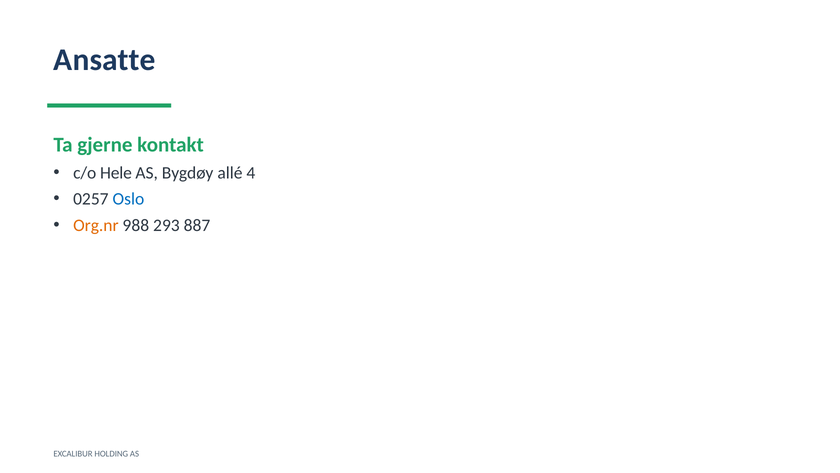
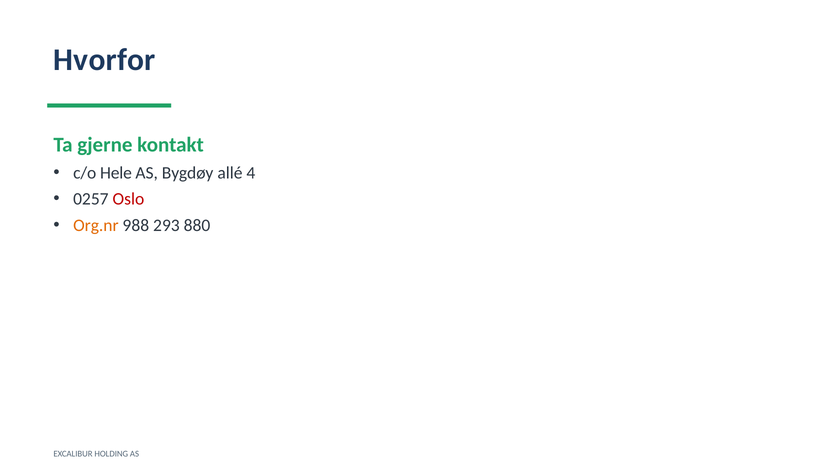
Ansatte: Ansatte -> Hvorfor
Oslo colour: blue -> red
887: 887 -> 880
